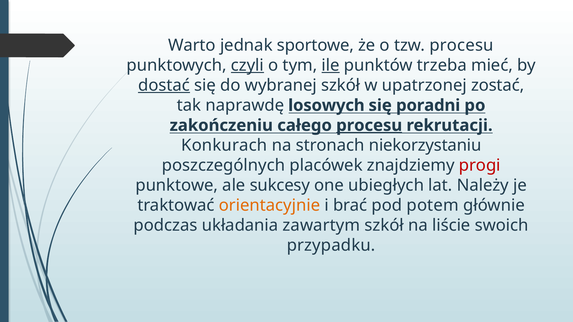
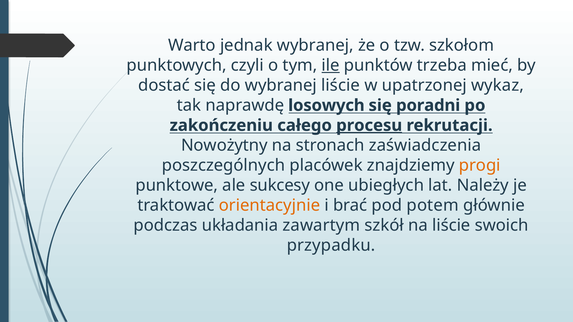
jednak sportowe: sportowe -> wybranej
tzw procesu: procesu -> szkołom
czyli underline: present -> none
dostać underline: present -> none
wybranej szkół: szkół -> liście
zostać: zostać -> wykaz
Konkurach: Konkurach -> Nowożytny
niekorzystaniu: niekorzystaniu -> zaświadczenia
progi colour: red -> orange
